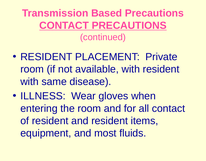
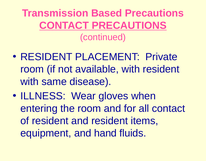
most: most -> hand
